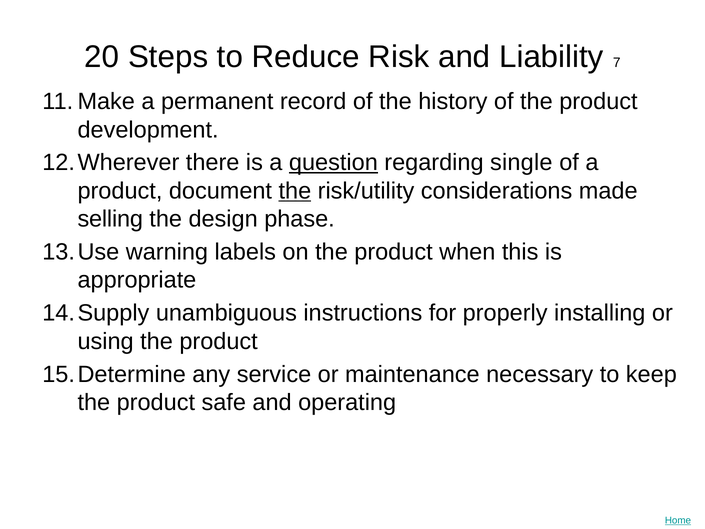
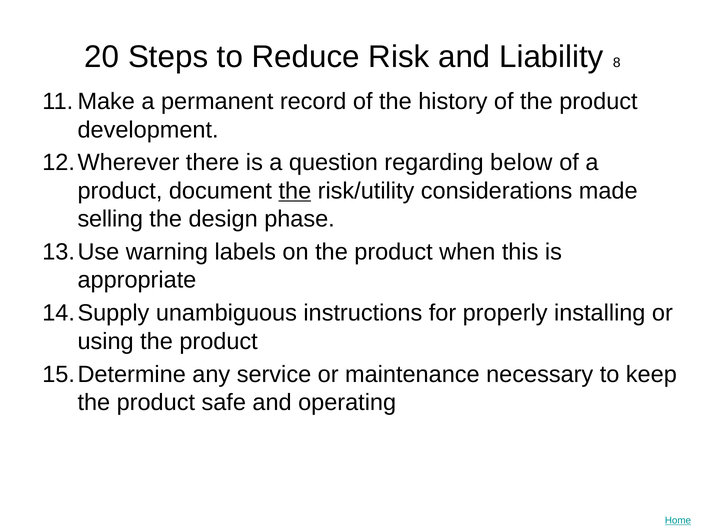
7: 7 -> 8
question underline: present -> none
single: single -> below
